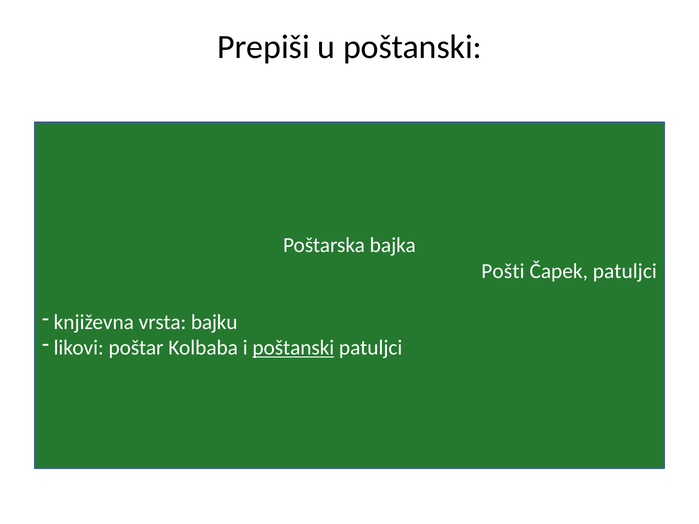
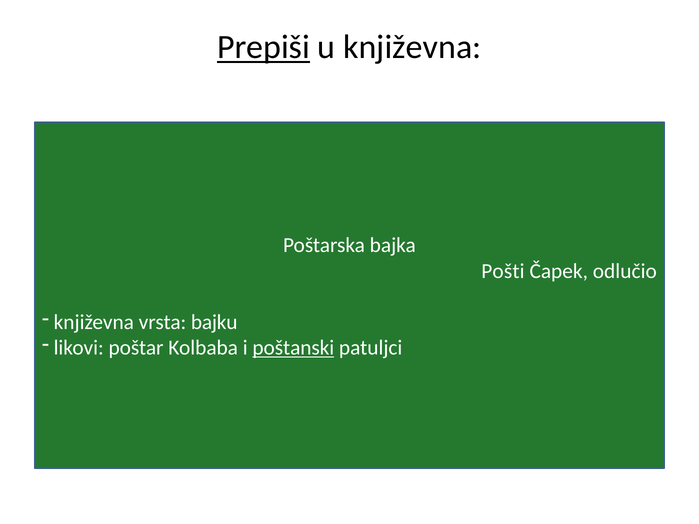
Prepiši underline: none -> present
u poštanski: poštanski -> književna
Čapek patuljci: patuljci -> odlučio
